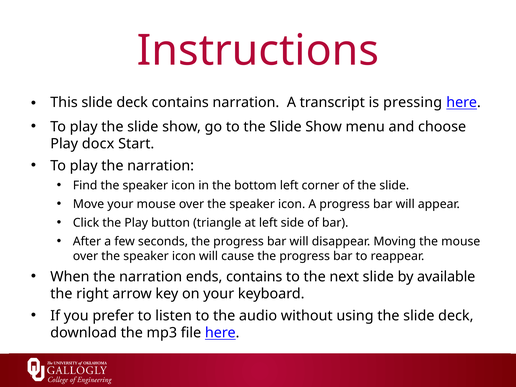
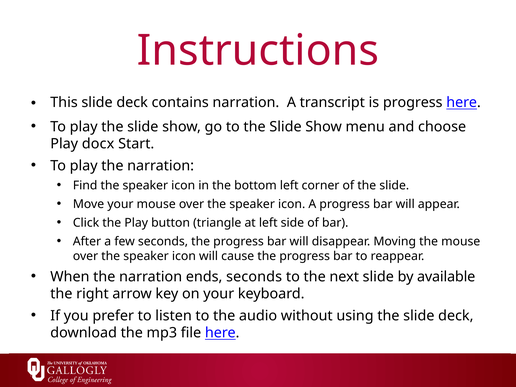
is pressing: pressing -> progress
ends contains: contains -> seconds
